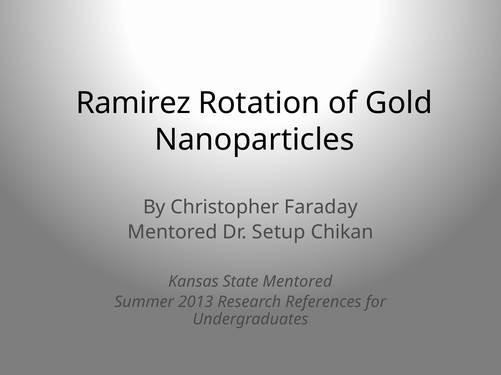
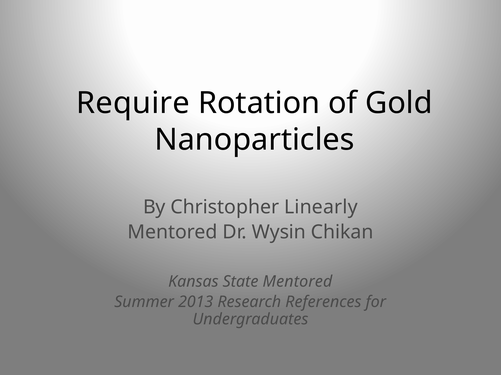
Ramirez: Ramirez -> Require
Faraday: Faraday -> Linearly
Setup: Setup -> Wysin
